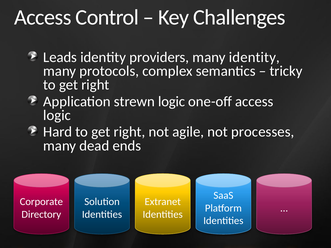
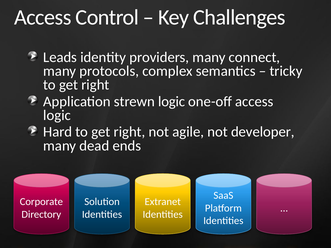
many identity: identity -> connect
processes: processes -> developer
